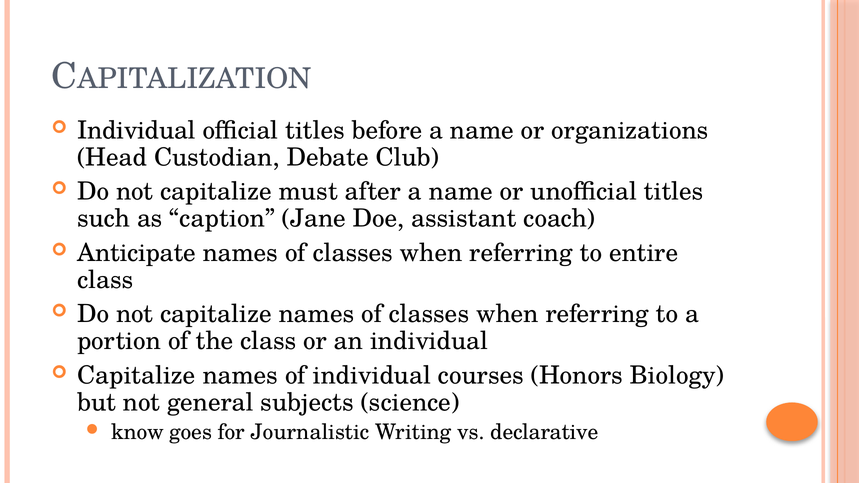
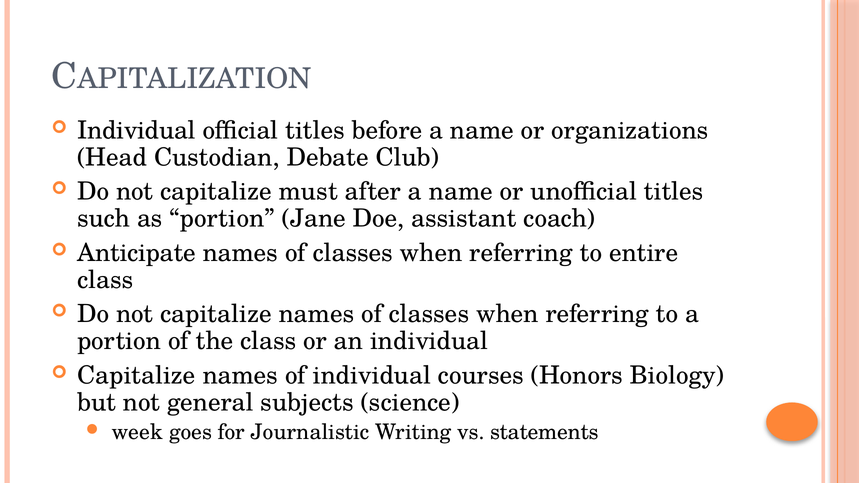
as caption: caption -> portion
know: know -> week
declarative: declarative -> statements
